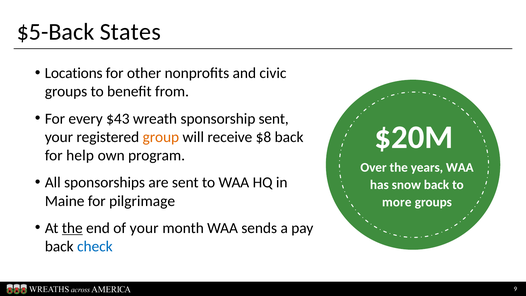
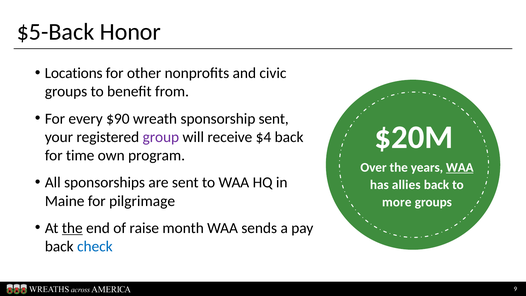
States: States -> Honor
$43: $43 -> $90
group colour: orange -> purple
$8: $8 -> $4
help: help -> time
WAA at (460, 167) underline: none -> present
snow: snow -> allies
of your: your -> raise
